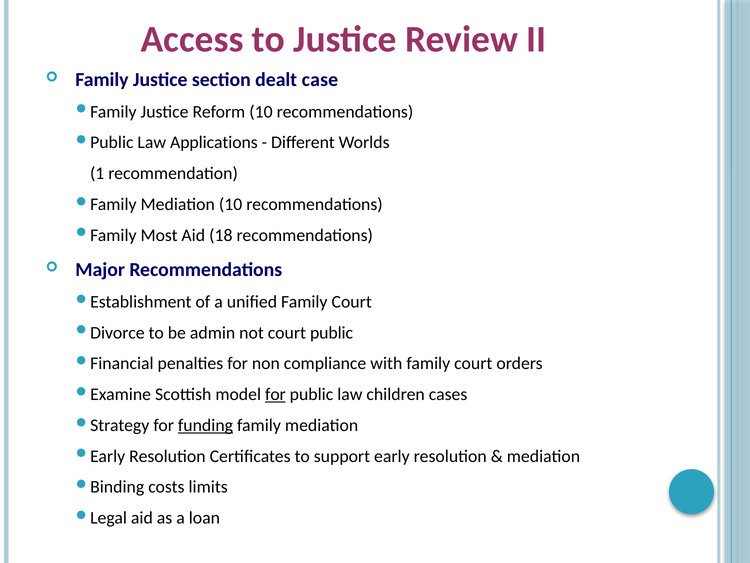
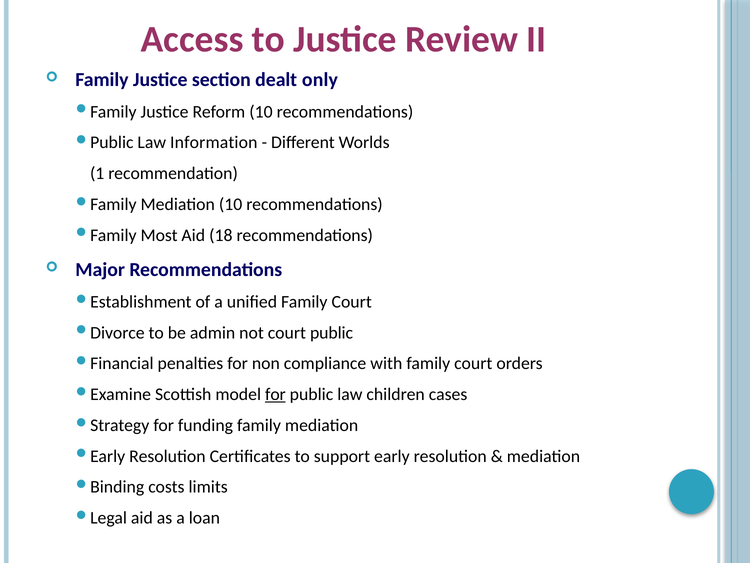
case: case -> only
Applications: Applications -> Information
funding underline: present -> none
